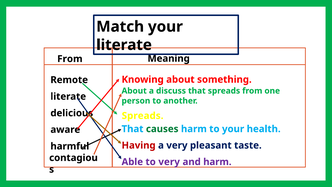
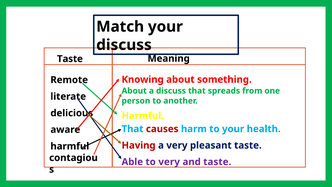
literate at (124, 45): literate -> discuss
From at (70, 59): From -> Taste
Spreads at (143, 116): Spreads -> Harmful
causes colour: green -> red
and harm: harm -> taste
